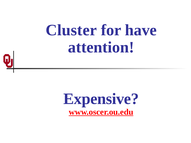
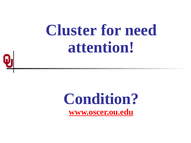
have: have -> need
Expensive: Expensive -> Condition
